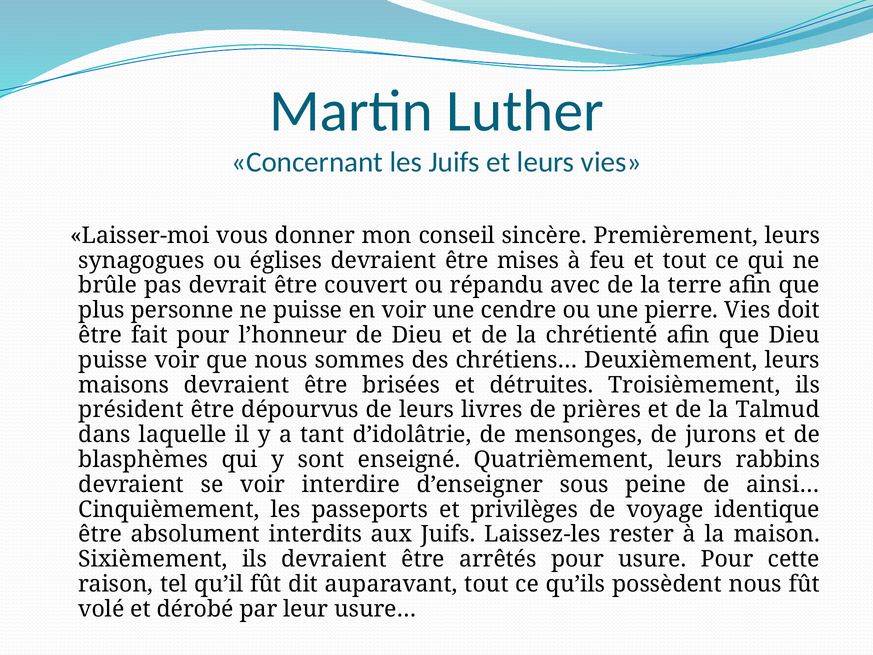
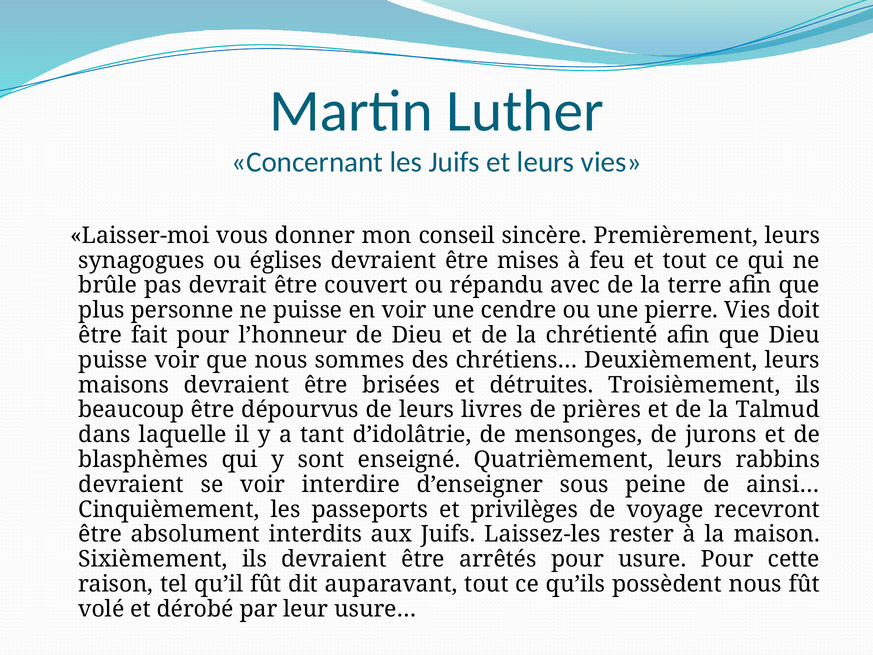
président: président -> beaucoup
identique: identique -> recevront
